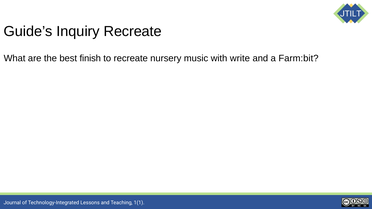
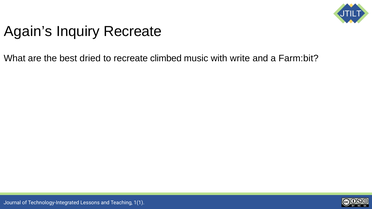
Guide’s: Guide’s -> Again’s
finish: finish -> dried
nursery: nursery -> climbed
